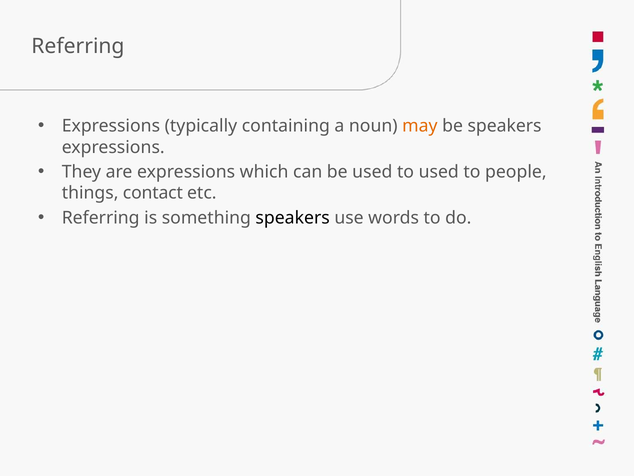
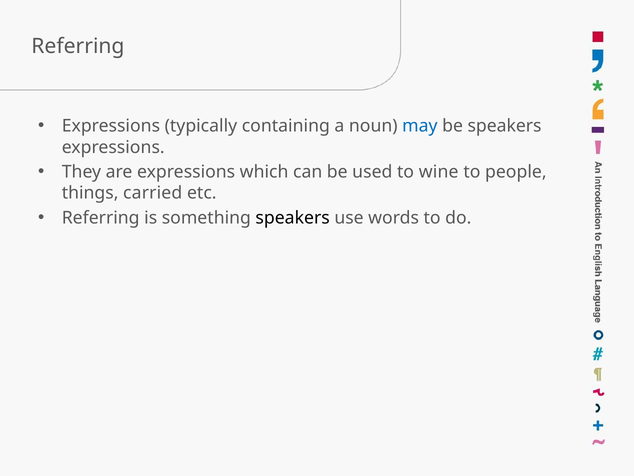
may colour: orange -> blue
to used: used -> wine
contact: contact -> carried
